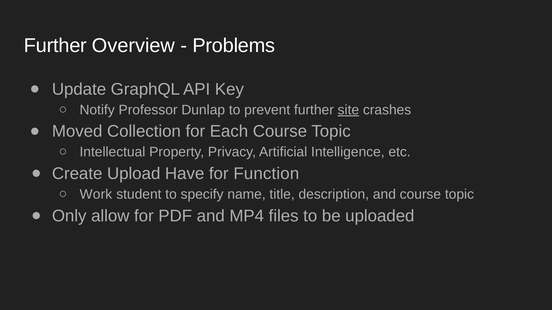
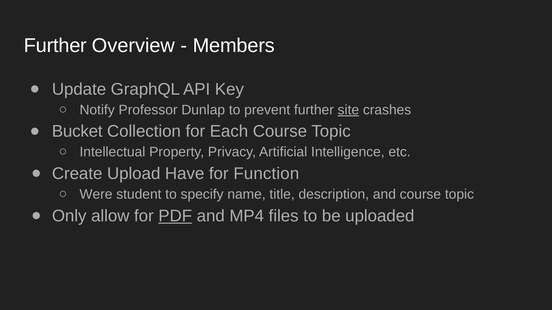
Problems: Problems -> Members
Moved: Moved -> Bucket
Work: Work -> Were
PDF underline: none -> present
